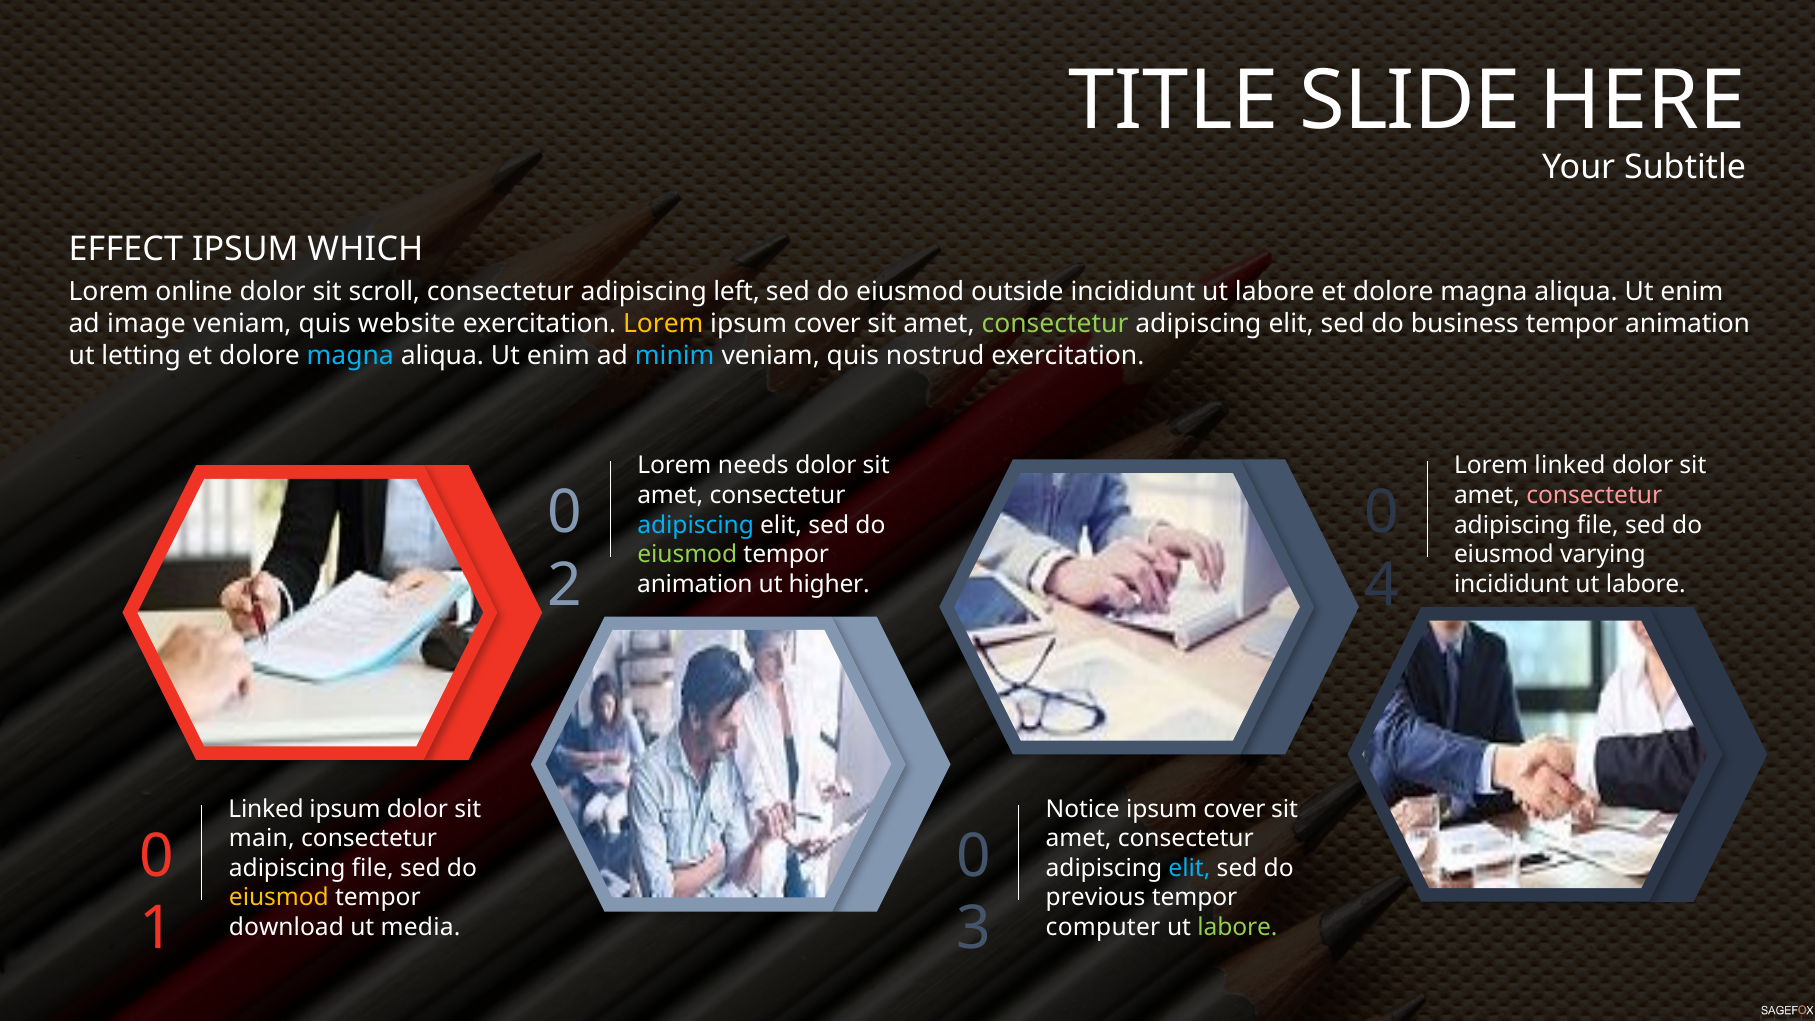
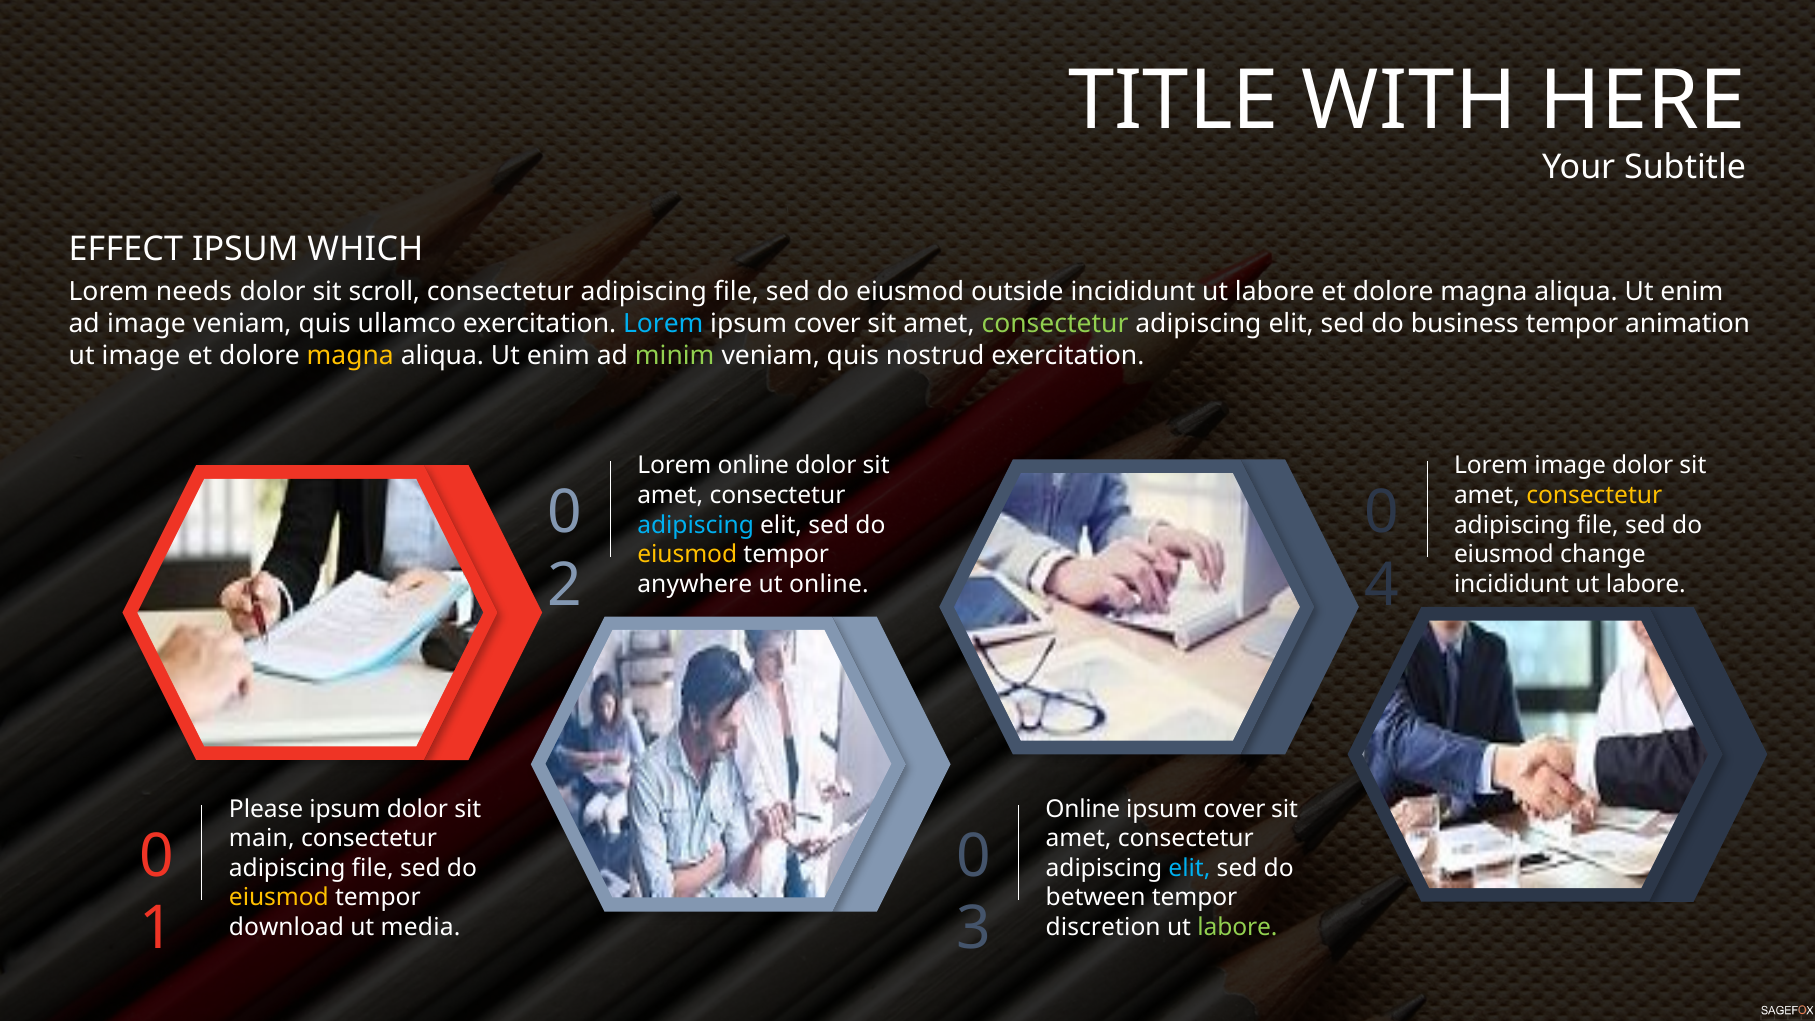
SLIDE: SLIDE -> WITH
online: online -> needs
left at (737, 292): left -> file
website: website -> ullamco
Lorem at (663, 324) colour: yellow -> light blue
ut letting: letting -> image
magna at (350, 356) colour: light blue -> yellow
minim colour: light blue -> light green
Lorem needs: needs -> online
Lorem linked: linked -> image
consectetur at (1594, 495) colour: pink -> yellow
eiusmod at (687, 554) colour: light green -> yellow
varying: varying -> change
animation at (695, 584): animation -> anywhere
ut higher: higher -> online
Linked at (266, 809): Linked -> Please
Notice at (1083, 809): Notice -> Online
previous: previous -> between
computer: computer -> discretion
